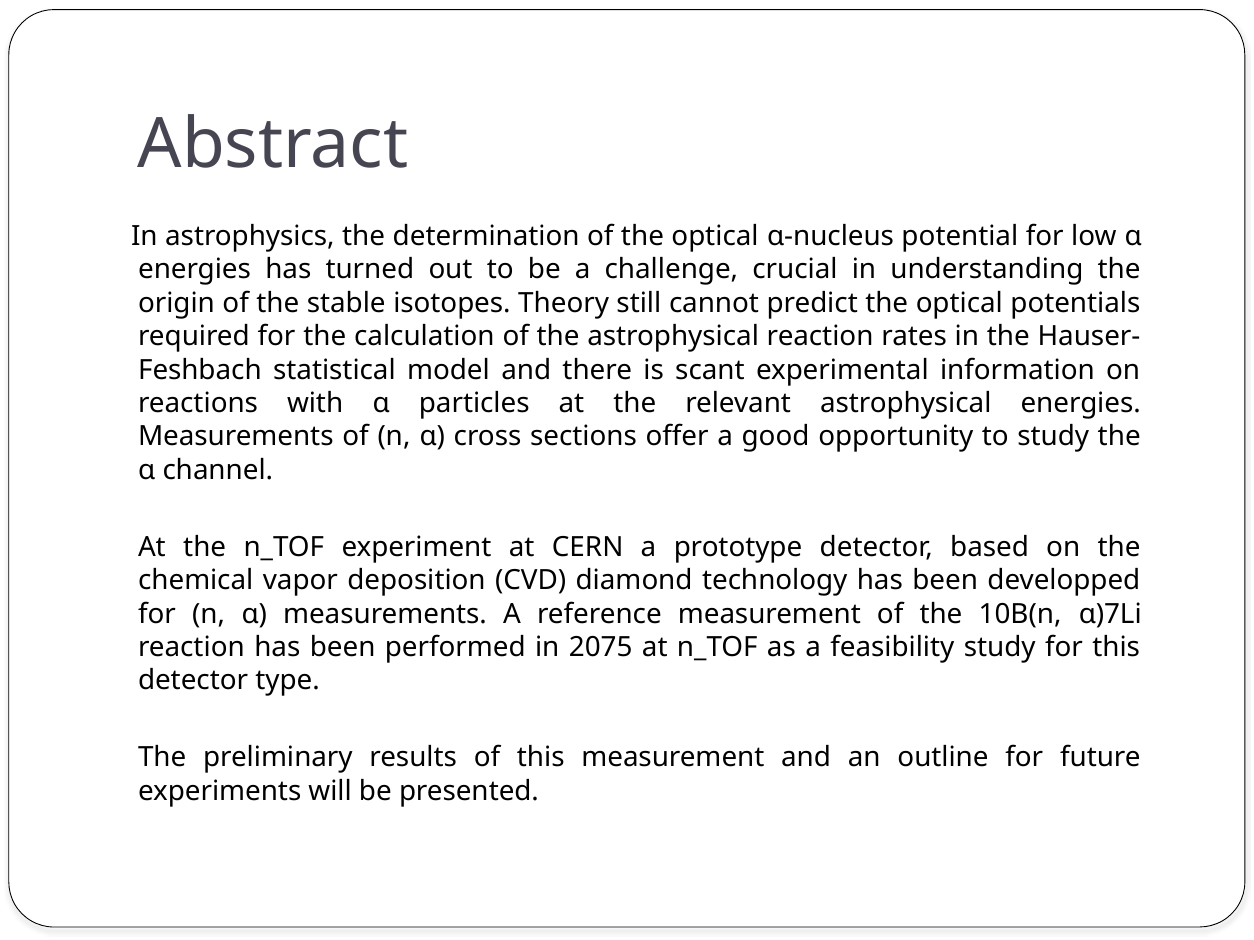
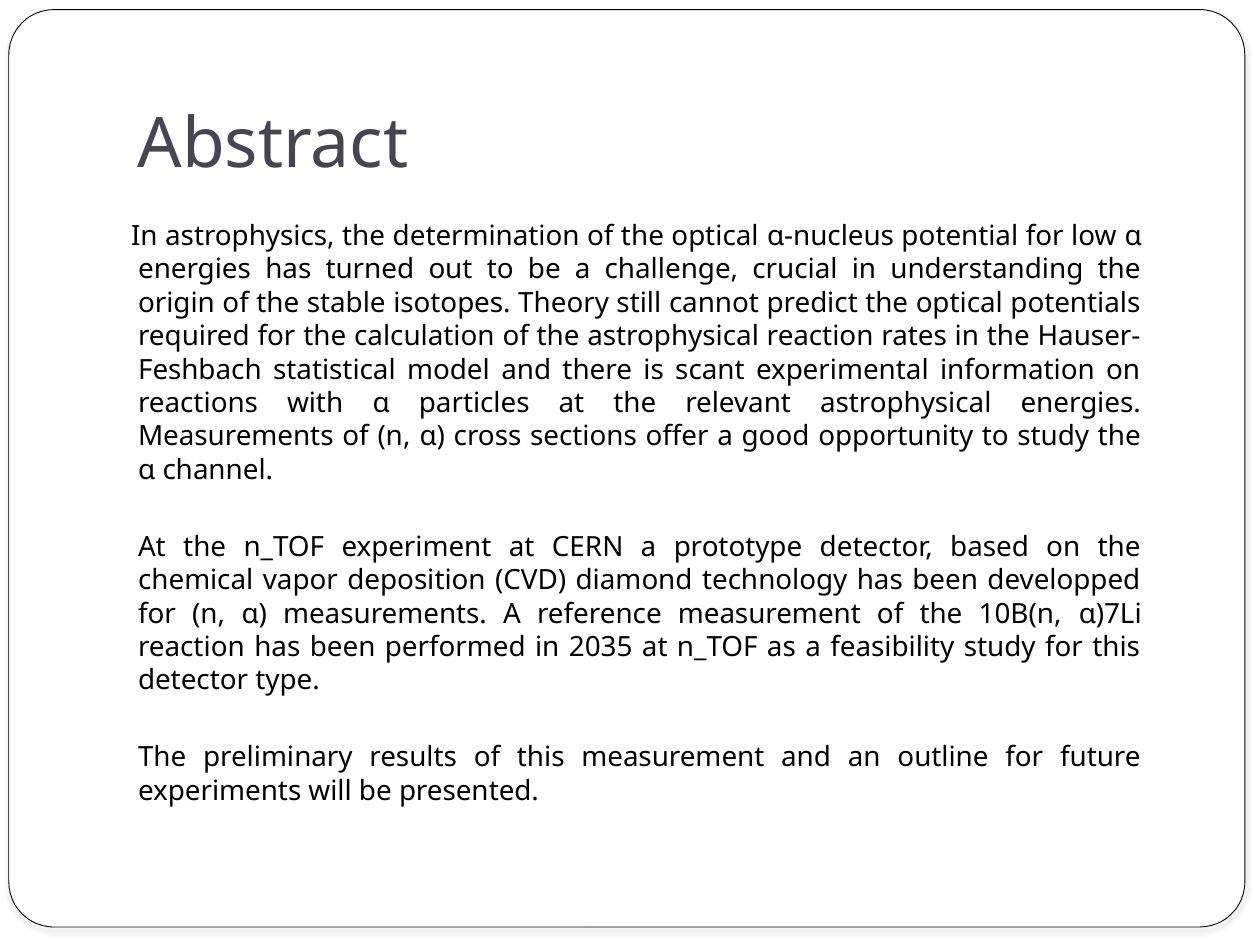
2075: 2075 -> 2035
